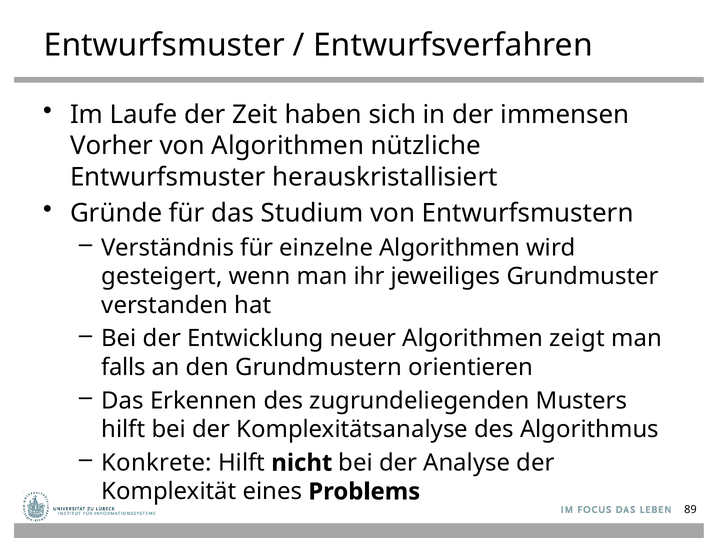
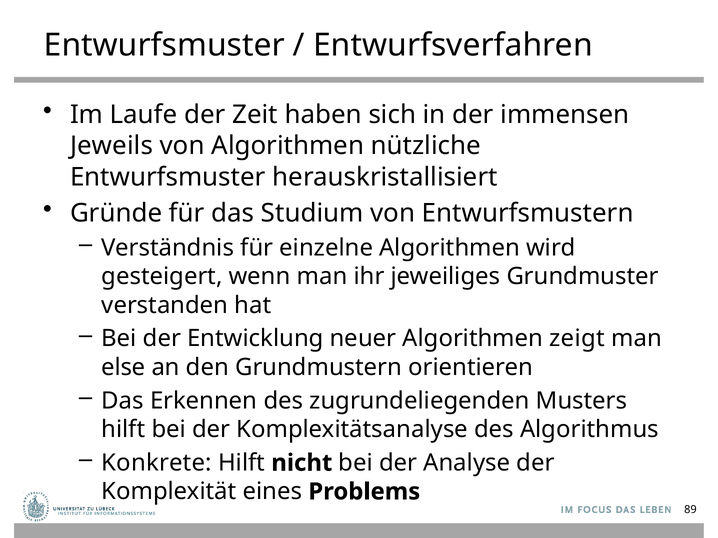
Vorher: Vorher -> Jeweils
falls: falls -> else
